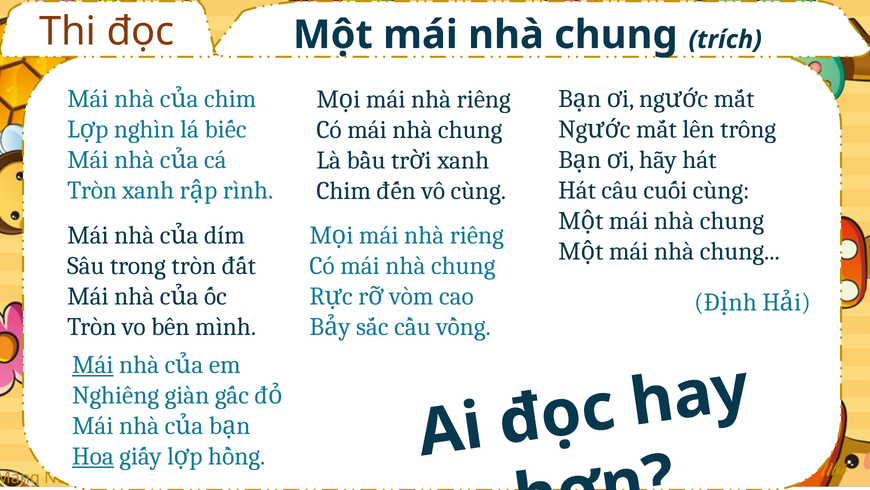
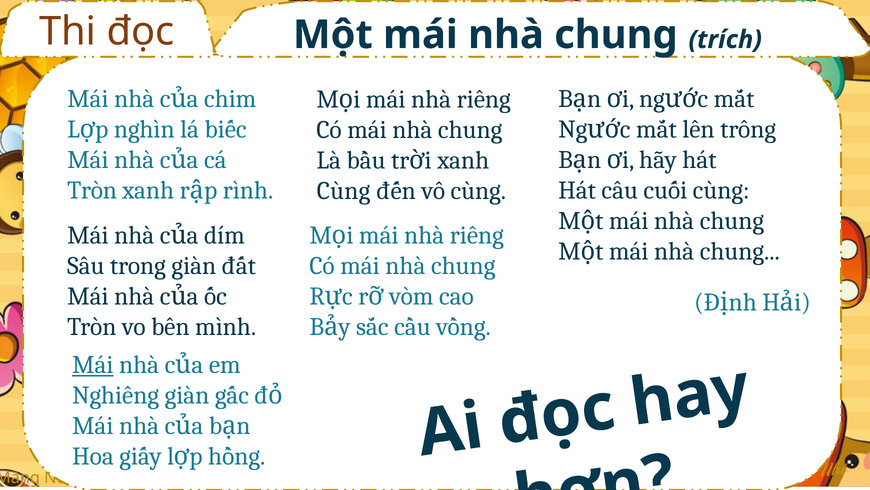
Chim at (344, 191): Chim -> Cùng
trong tròn: tròn -> giàn
Hoa underline: present -> none
